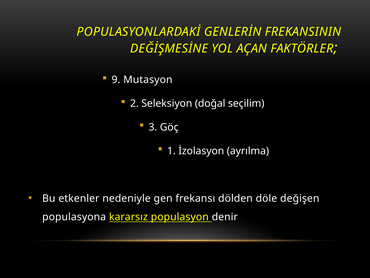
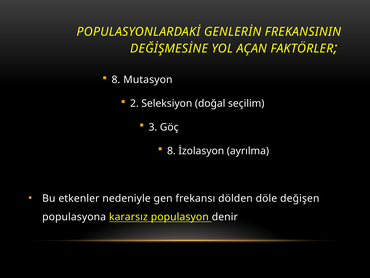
9 at (116, 80): 9 -> 8
1 at (171, 151): 1 -> 8
